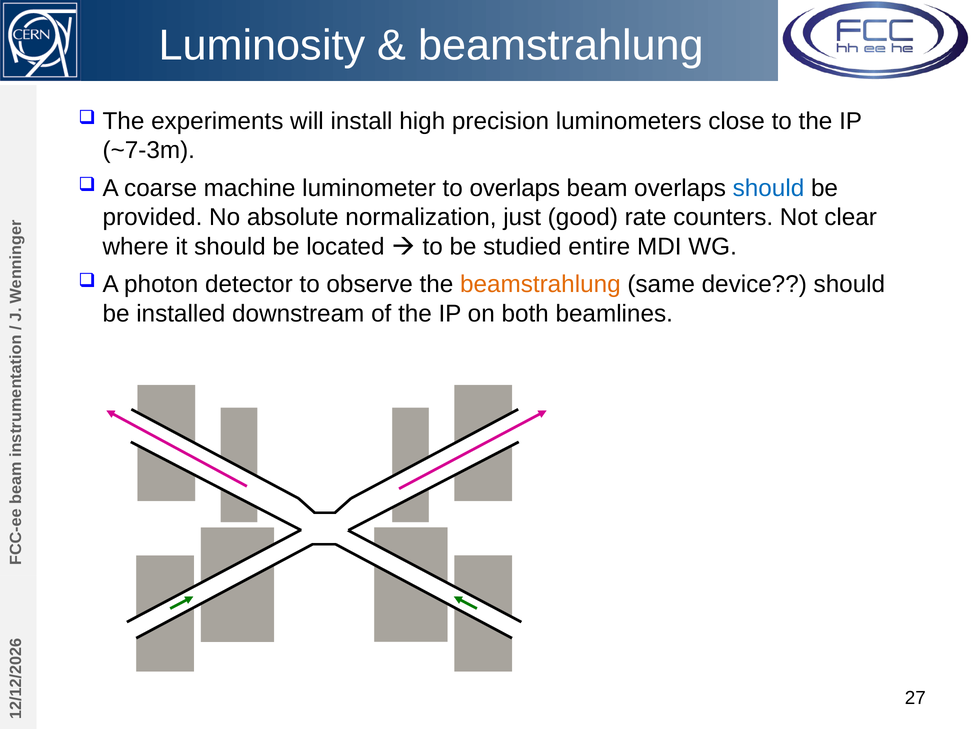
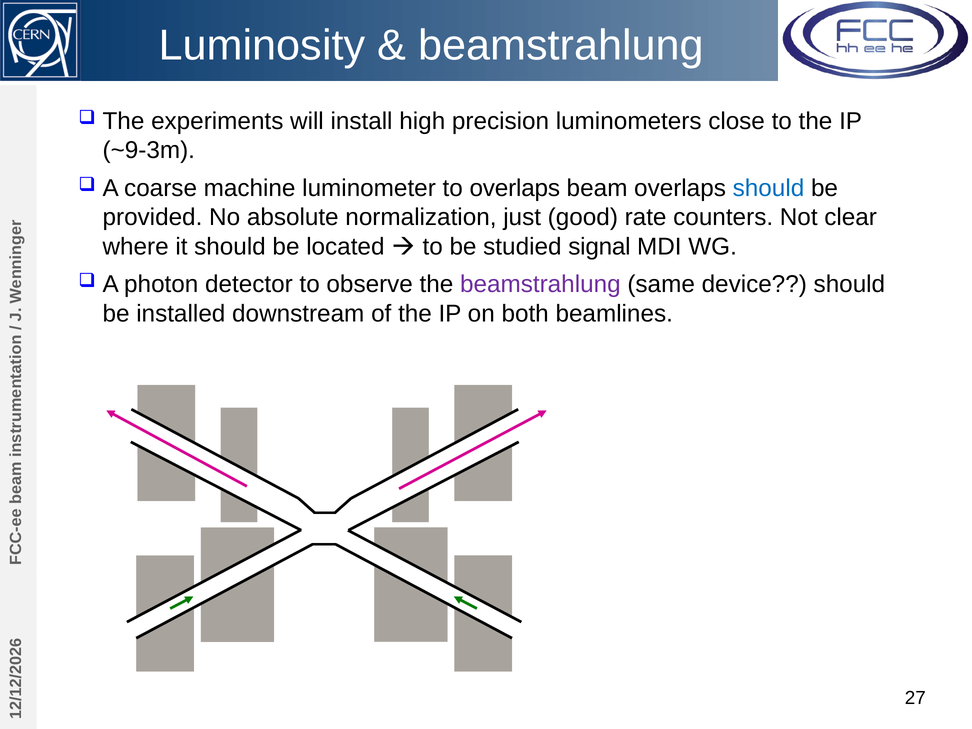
~7-3m: ~7-3m -> ~9-3m
entire: entire -> signal
beamstrahlung at (540, 284) colour: orange -> purple
